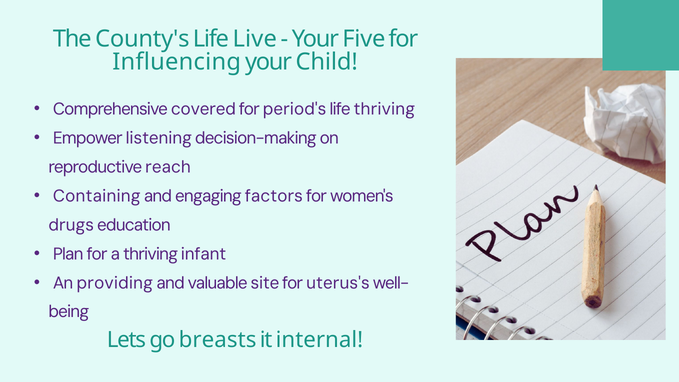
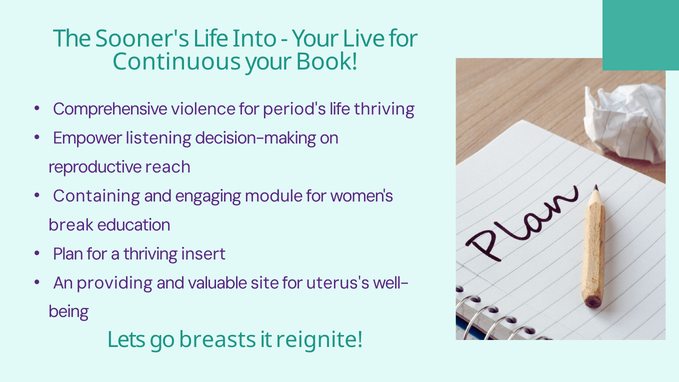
County's: County's -> Sooner's
Live: Live -> Into
Five: Five -> Live
Influencing: Influencing -> Continuous
Child: Child -> Book
covered: covered -> violence
factors: factors -> module
drugs: drugs -> break
infant: infant -> insert
internal: internal -> reignite
